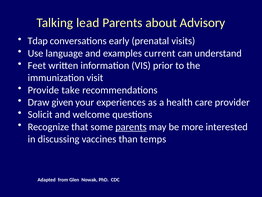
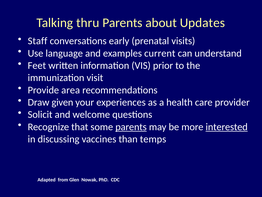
lead: lead -> thru
Advisory: Advisory -> Updates
Tdap: Tdap -> Staff
take: take -> area
interested underline: none -> present
